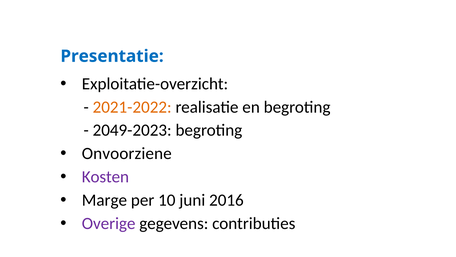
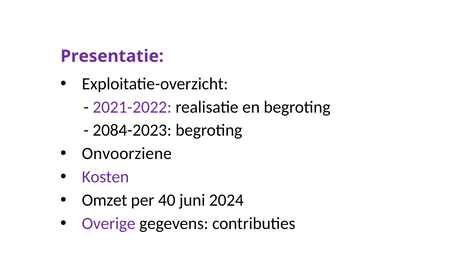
Presentatie colour: blue -> purple
2021-2022 colour: orange -> purple
2049-2023: 2049-2023 -> 2084-2023
Marge: Marge -> Omzet
10: 10 -> 40
2016: 2016 -> 2024
